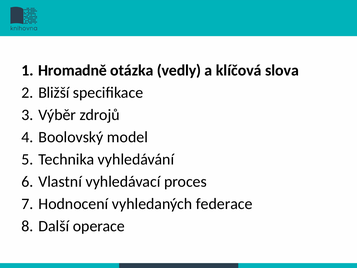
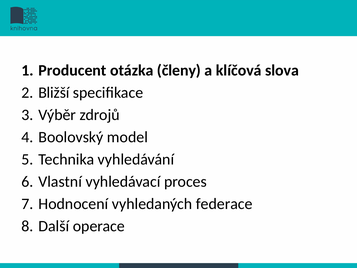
Hromadně: Hromadně -> Producent
vedly: vedly -> členy
